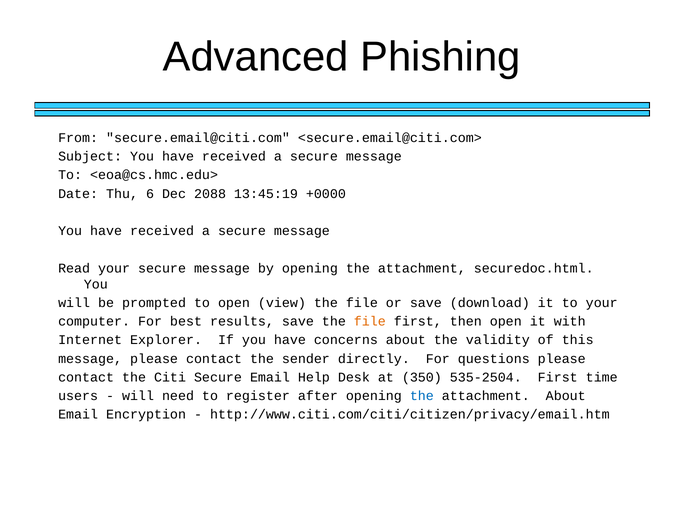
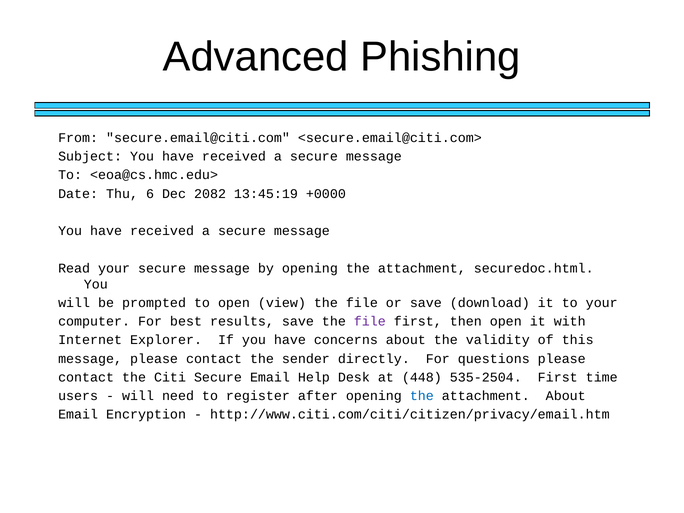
2088: 2088 -> 2082
file at (370, 321) colour: orange -> purple
350: 350 -> 448
